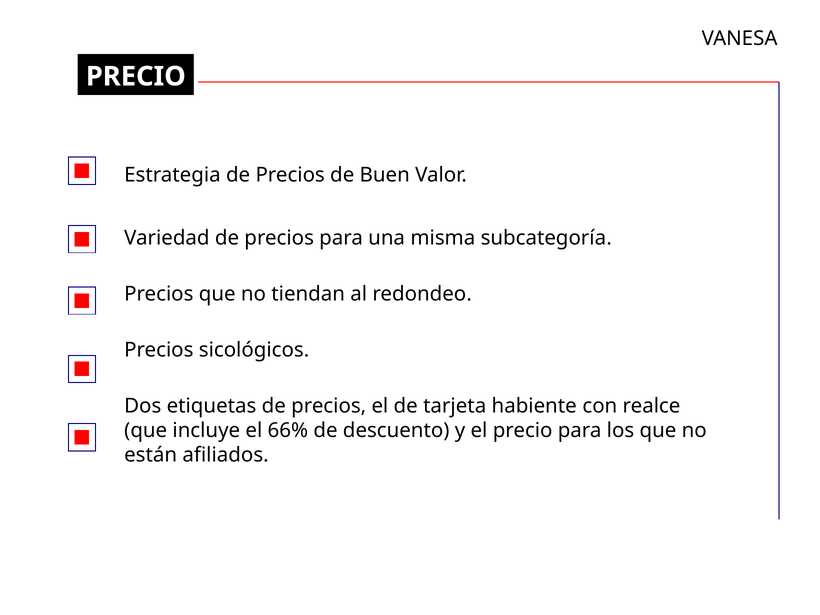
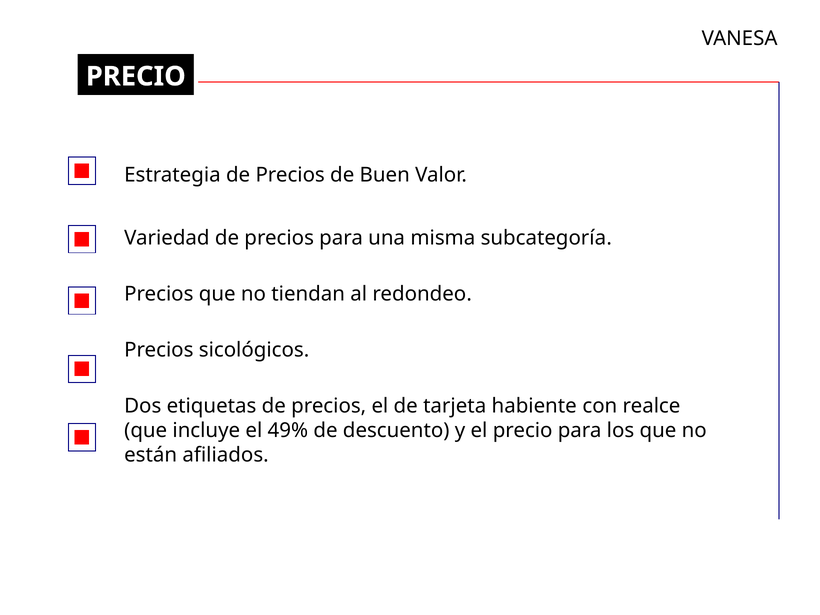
66%: 66% -> 49%
